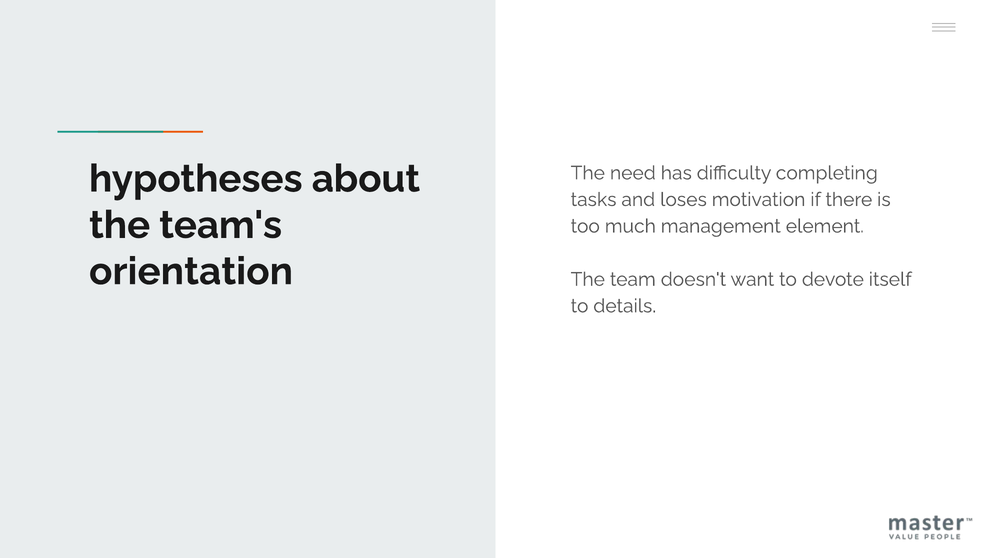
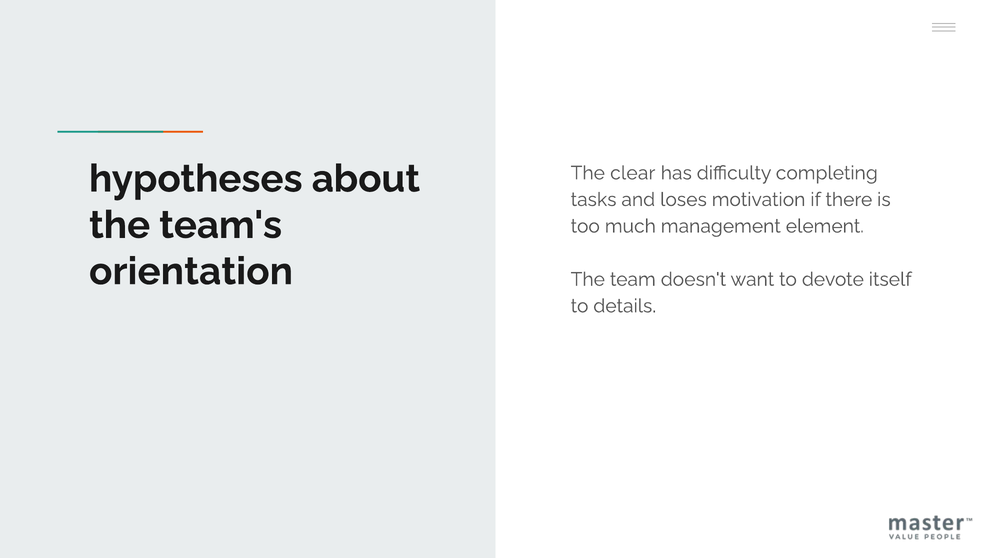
need: need -> clear
